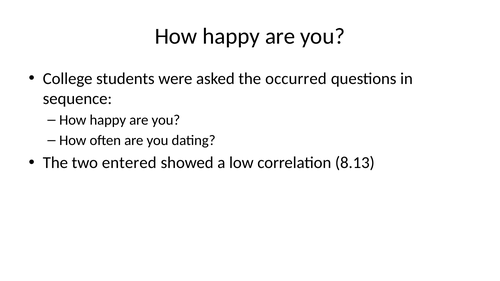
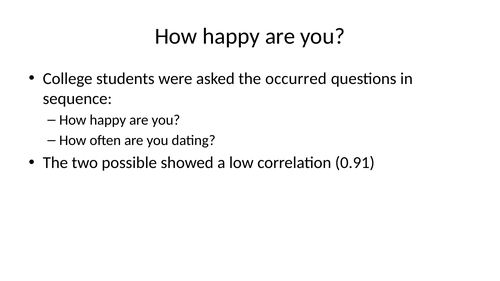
entered: entered -> possible
8.13: 8.13 -> 0.91
